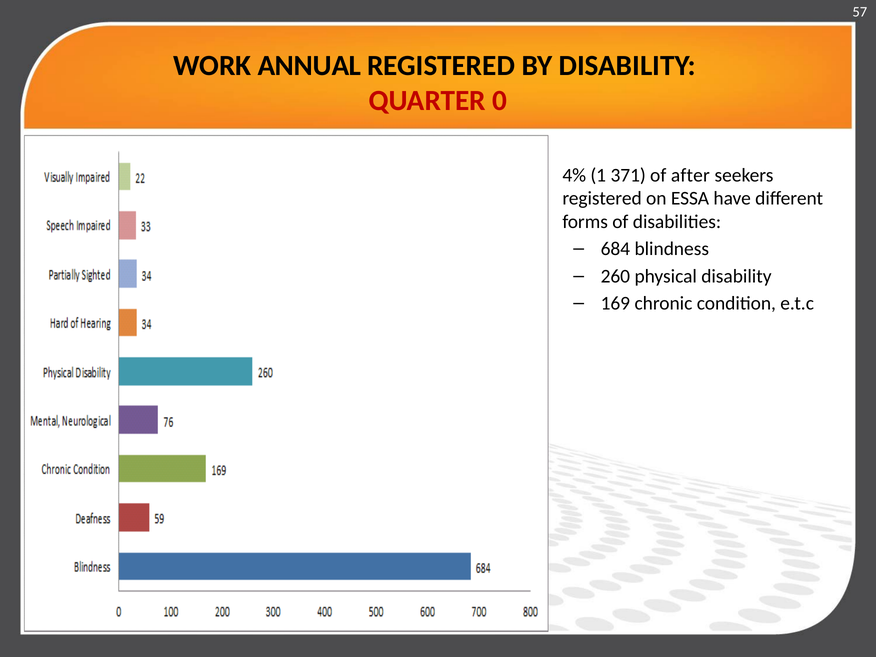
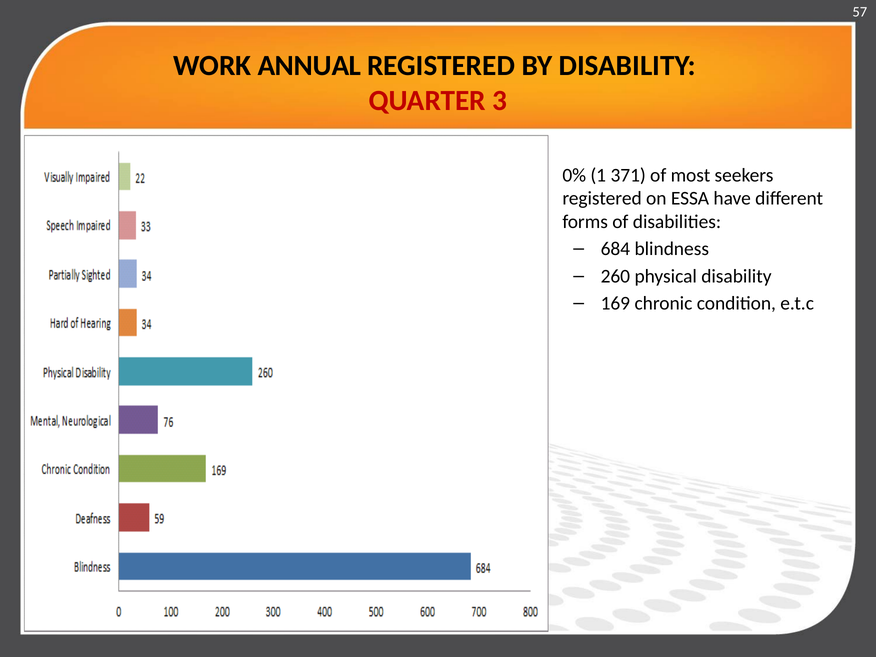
0: 0 -> 3
4%: 4% -> 0%
after: after -> most
